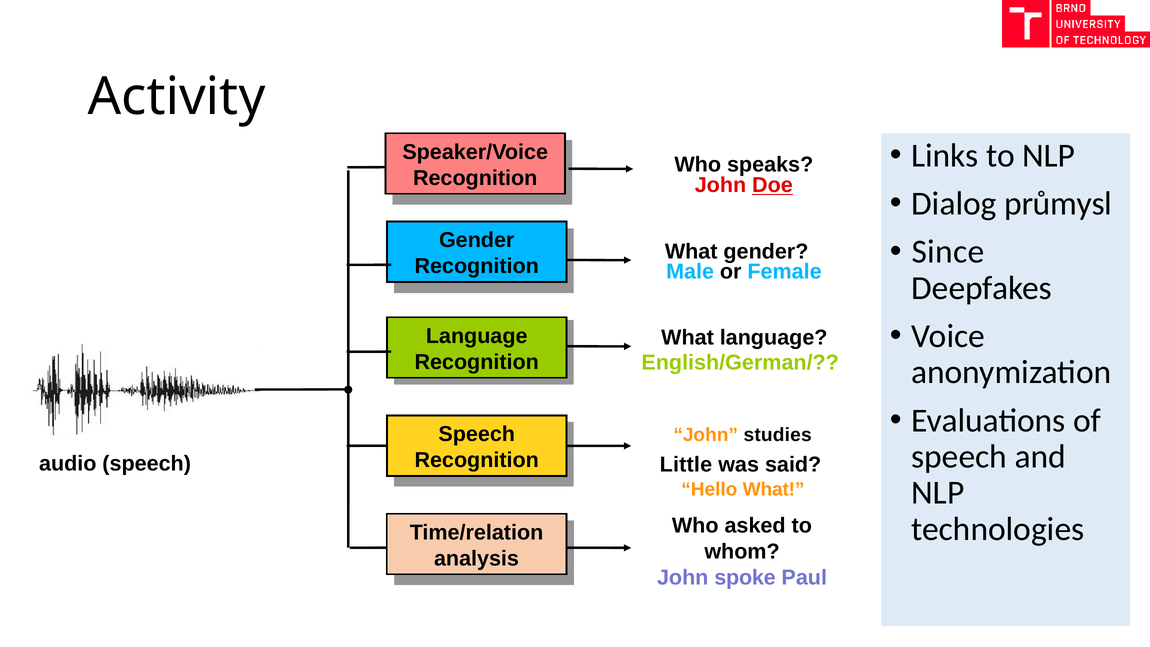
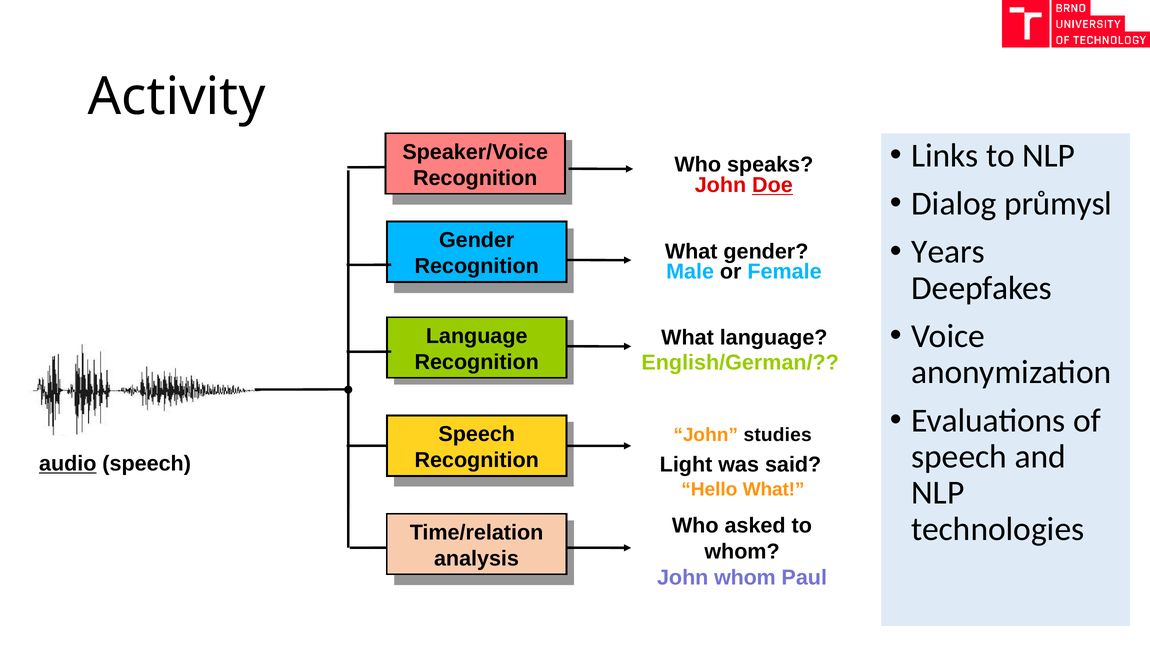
Since: Since -> Years
Little: Little -> Light
audio underline: none -> present
John spoke: spoke -> whom
